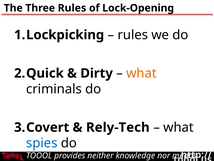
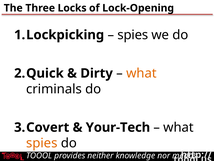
Three Rules: Rules -> Locks
rules at (133, 35): rules -> spies
Rely-Tech: Rely-Tech -> Your-Tech
spies at (42, 143) colour: blue -> orange
